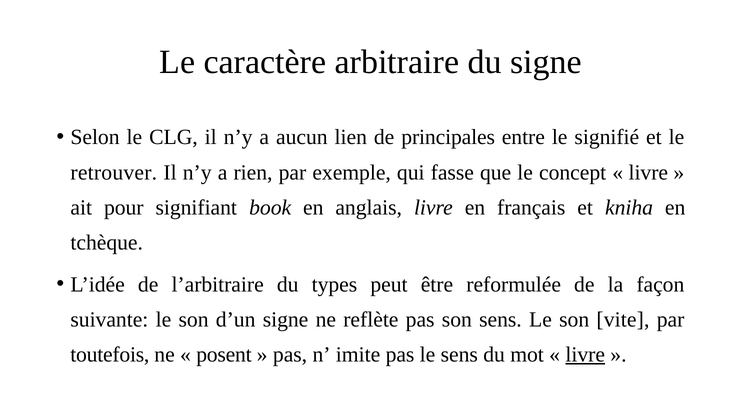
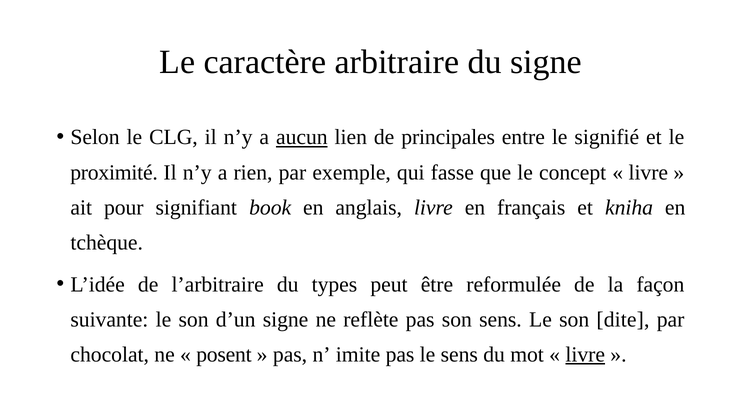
aucun underline: none -> present
retrouver: retrouver -> proximité
vite: vite -> dite
toutefois: toutefois -> chocolat
